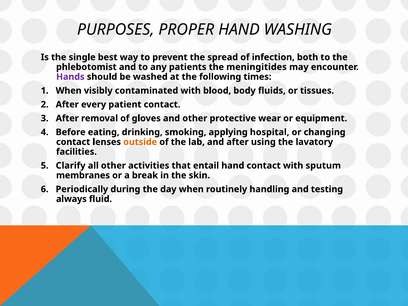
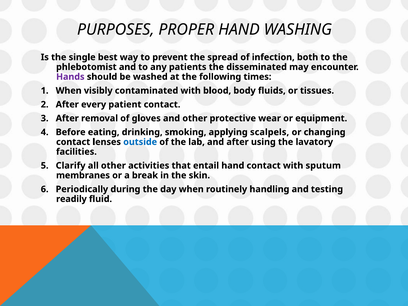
meningitides: meningitides -> disseminated
hospital: hospital -> scalpels
outside colour: orange -> blue
always: always -> readily
